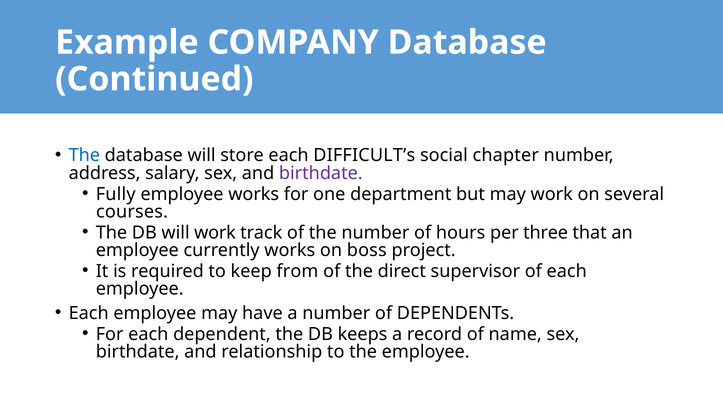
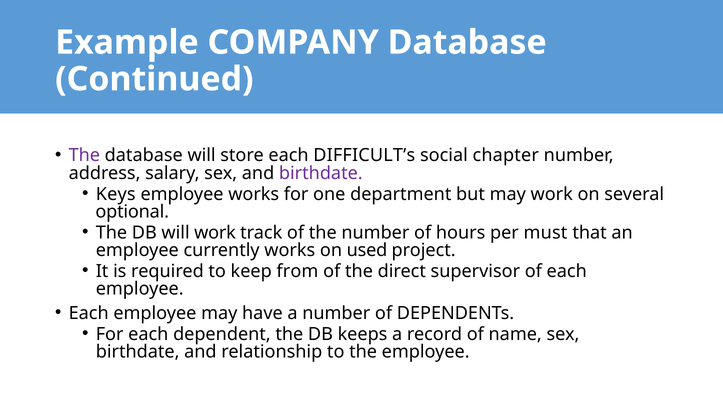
The at (84, 155) colour: blue -> purple
Fully: Fully -> Keys
courses: courses -> optional
three: three -> must
boss: boss -> used
